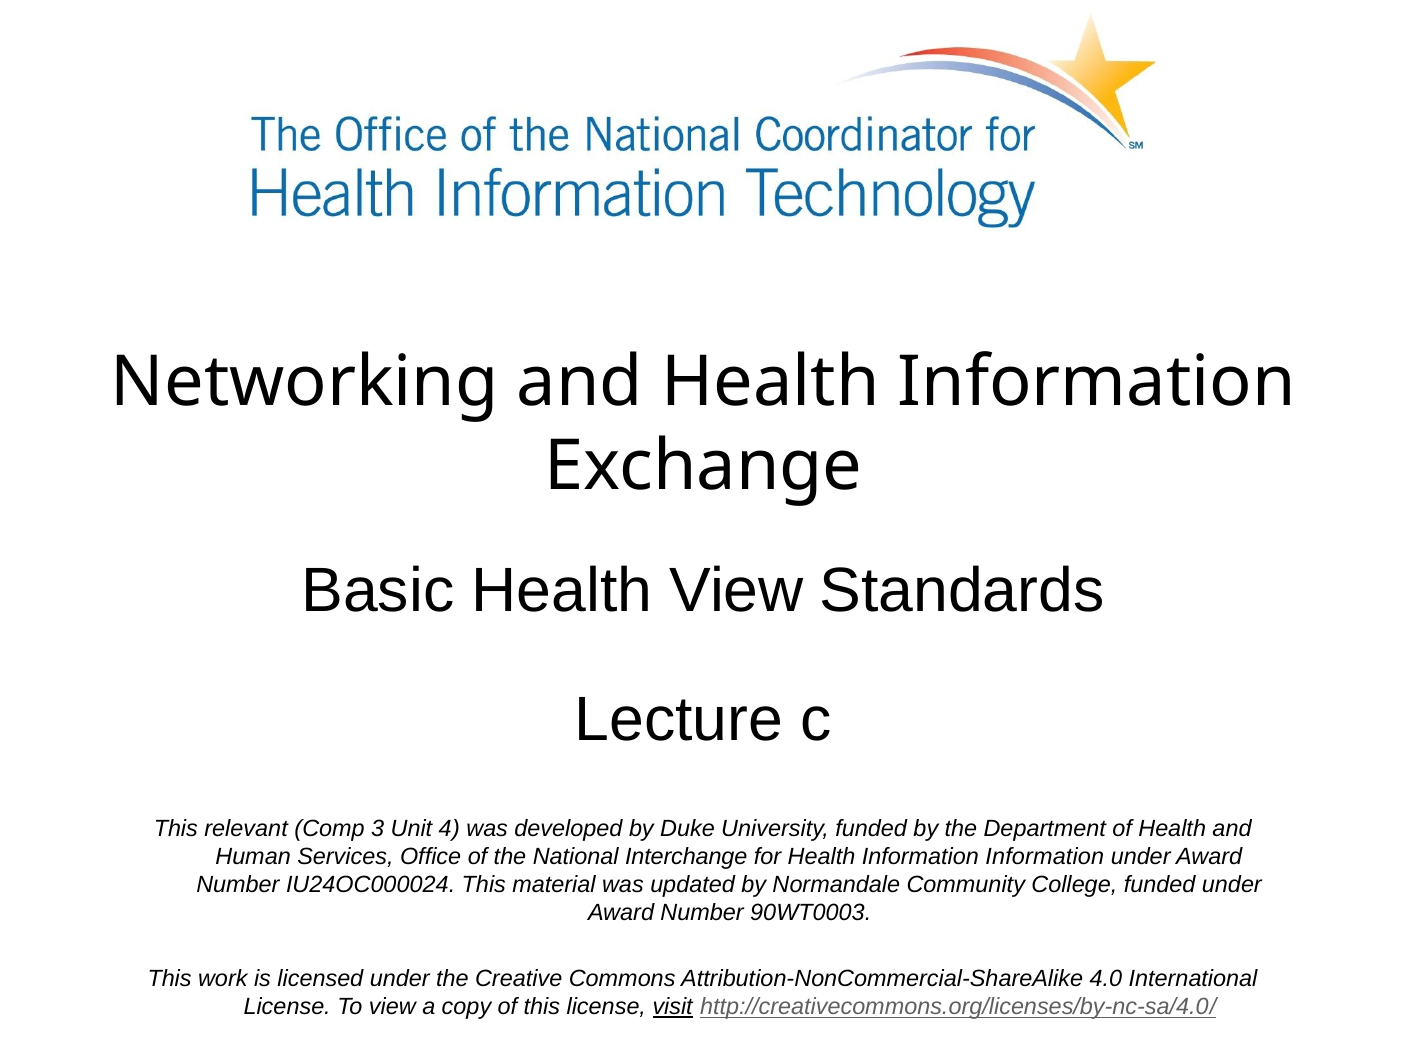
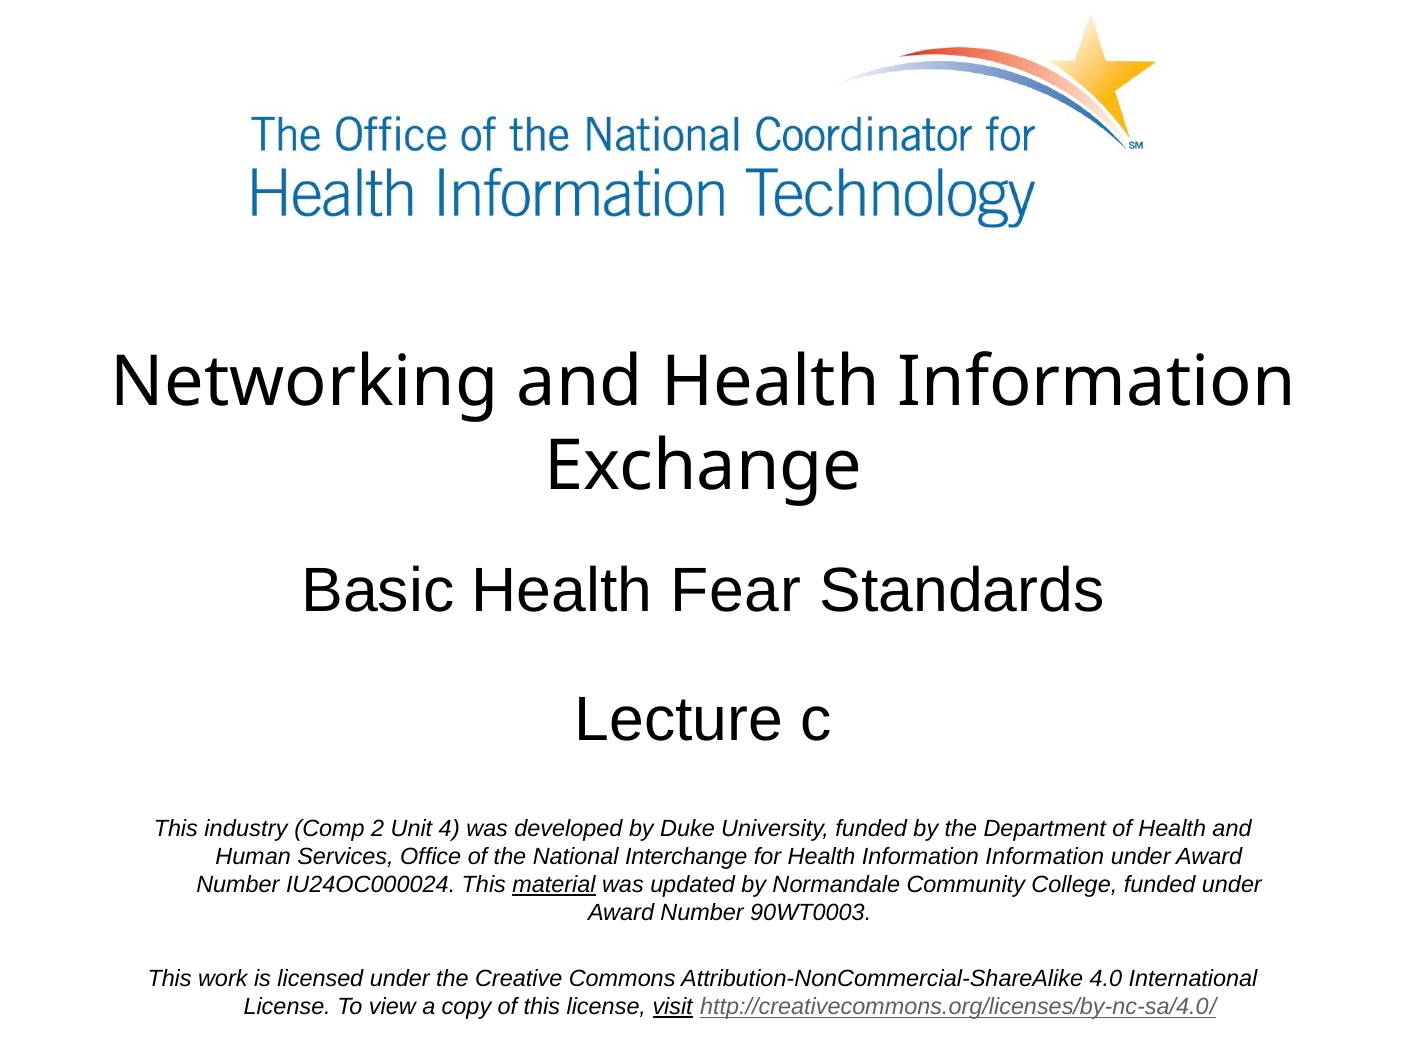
Health View: View -> Fear
relevant: relevant -> industry
3: 3 -> 2
material underline: none -> present
